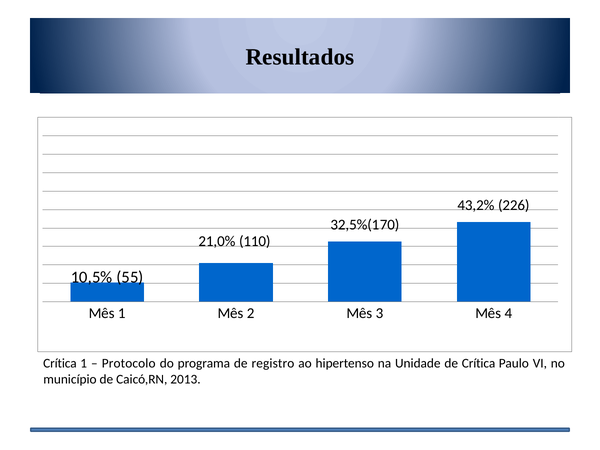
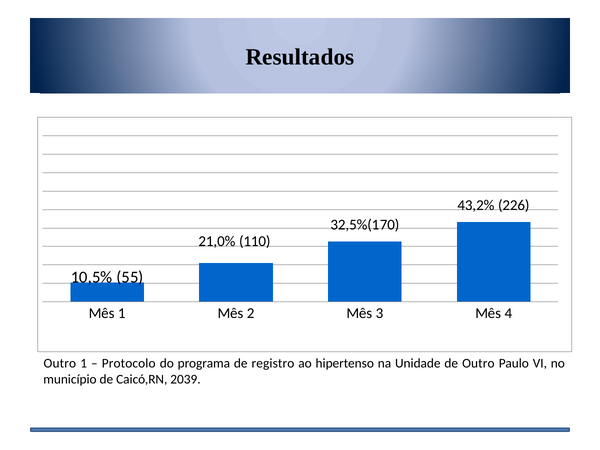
Crítica at (60, 363): Crítica -> Outro
de Crítica: Crítica -> Outro
2013: 2013 -> 2039
